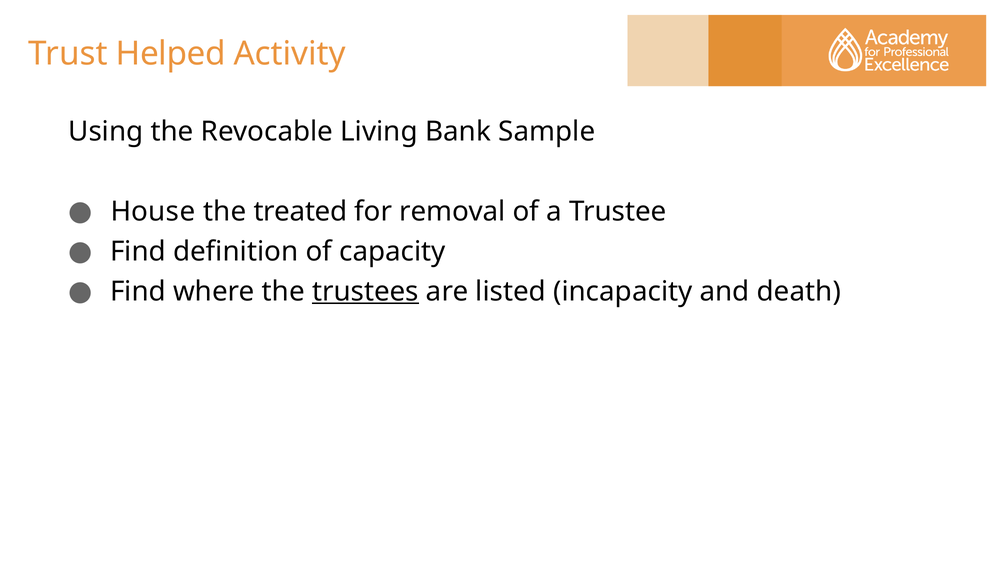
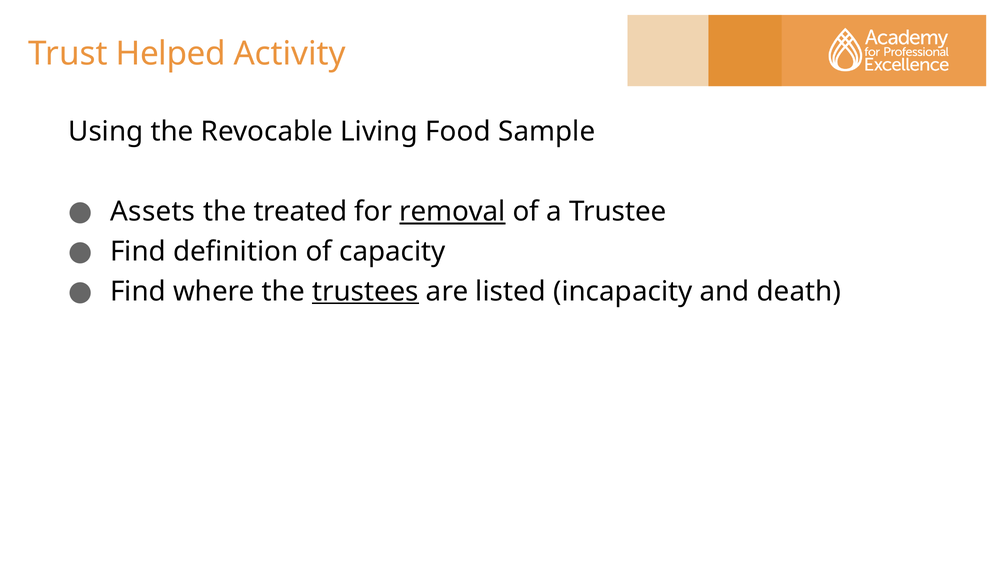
Bank: Bank -> Food
House: House -> Assets
removal underline: none -> present
